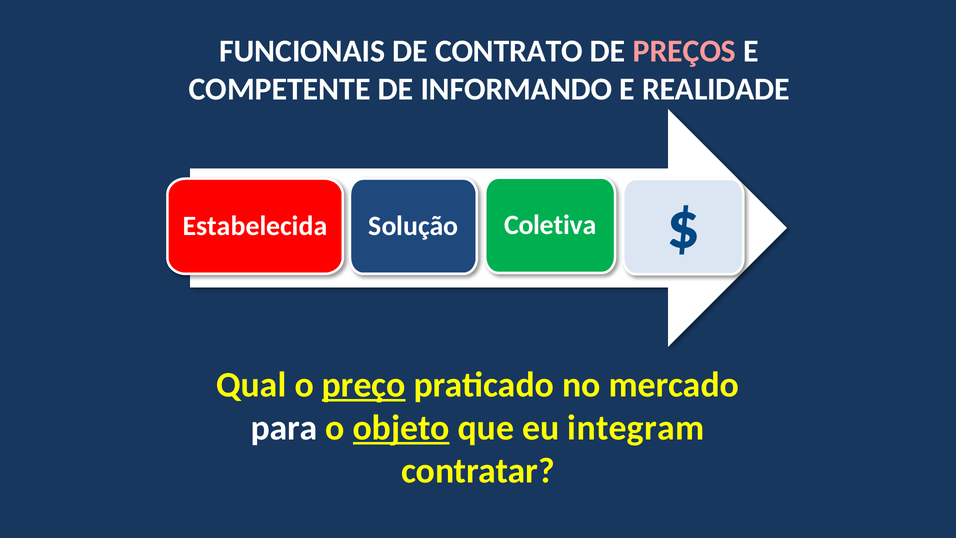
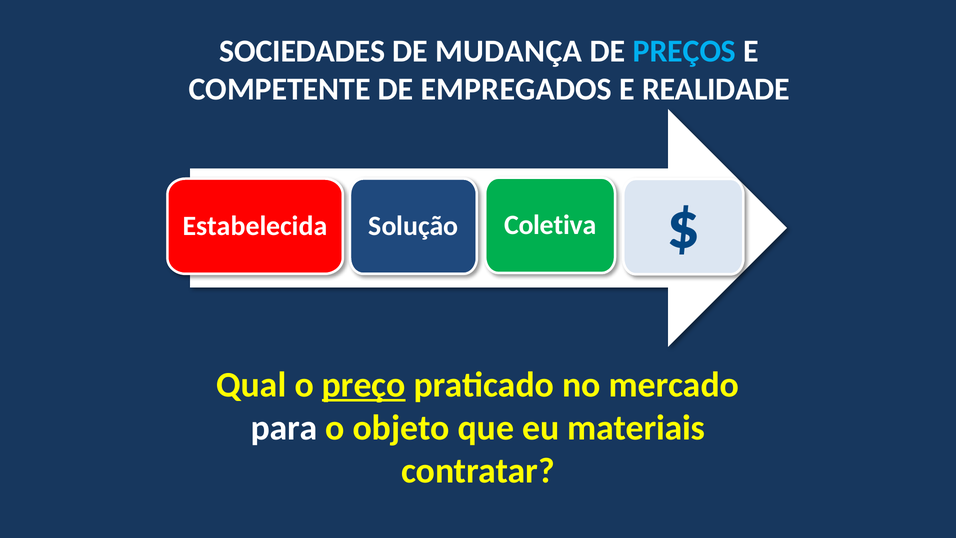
FUNCIONAIS: FUNCIONAIS -> SOCIEDADES
CONTRATO: CONTRATO -> MUDANÇA
PREÇOS colour: pink -> light blue
INFORMANDO: INFORMANDO -> EMPREGADOS
objeto underline: present -> none
integram: integram -> materiais
